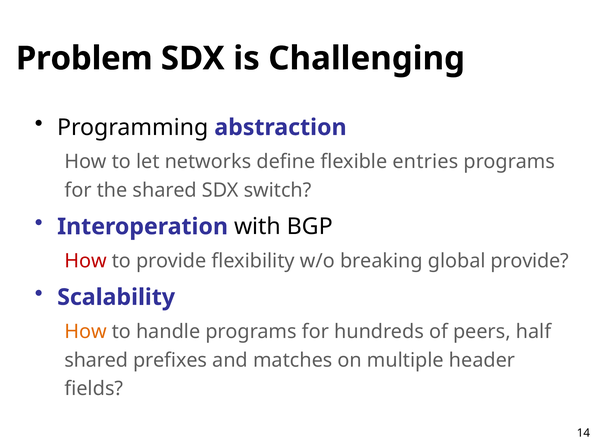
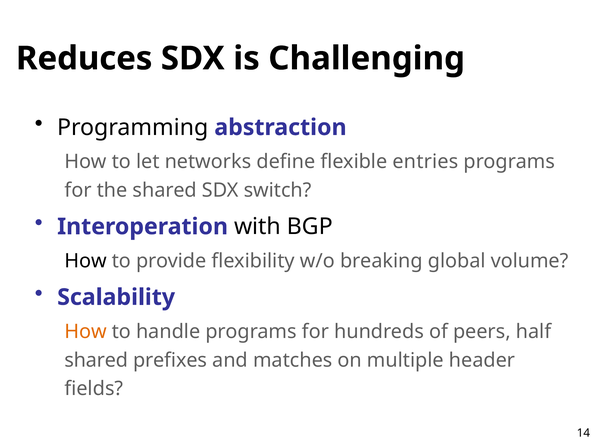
Problem: Problem -> Reduces
How at (86, 261) colour: red -> black
global provide: provide -> volume
